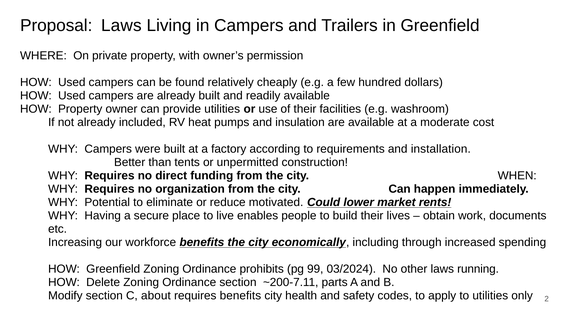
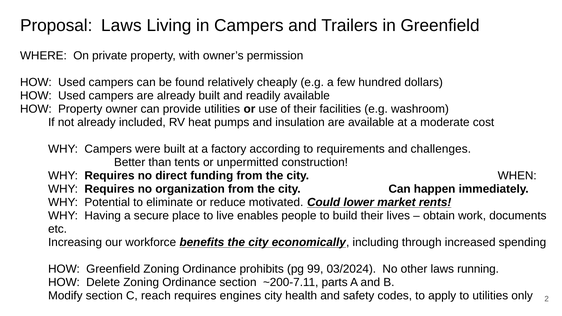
installation: installation -> challenges
about: about -> reach
requires benefits: benefits -> engines
